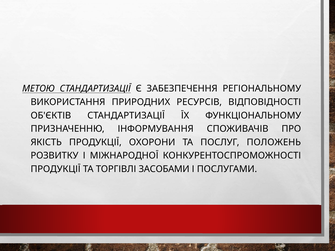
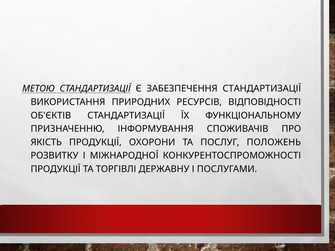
ЗАБЕЗПЕЧЕННЯ РЕГІОНАЛЬНОМУ: РЕГІОНАЛЬНОМУ -> СТАНДАРТИЗАЦІЇ
ЗАСОБАМИ: ЗАСОБАМИ -> ДЕРЖАВНУ
